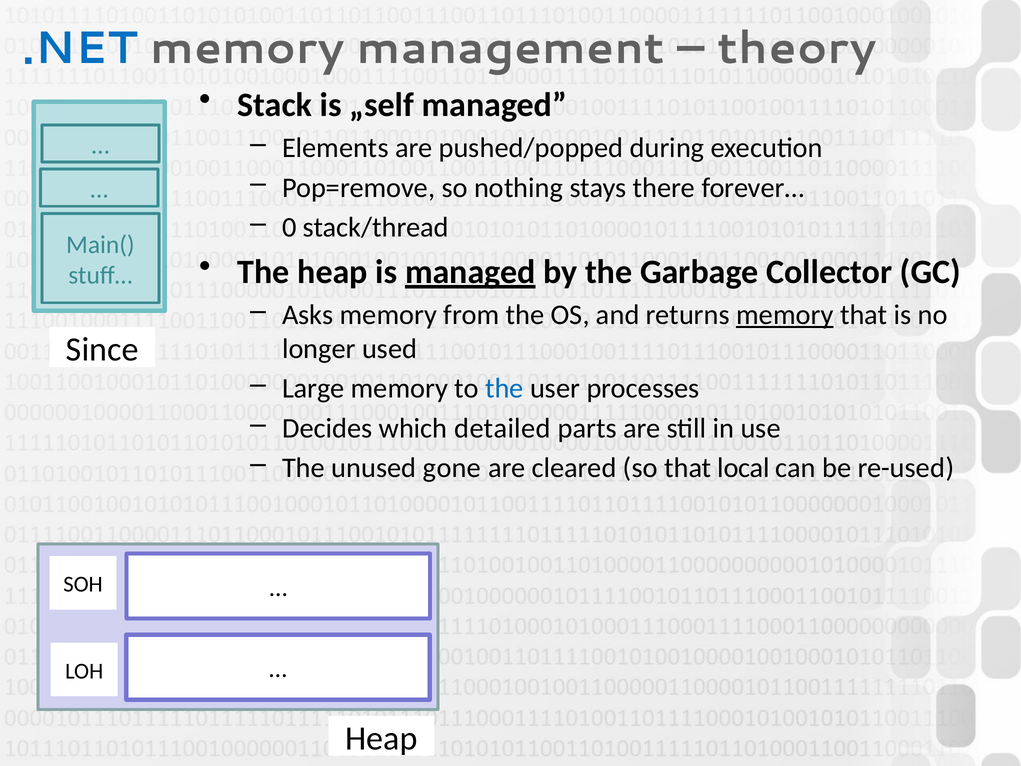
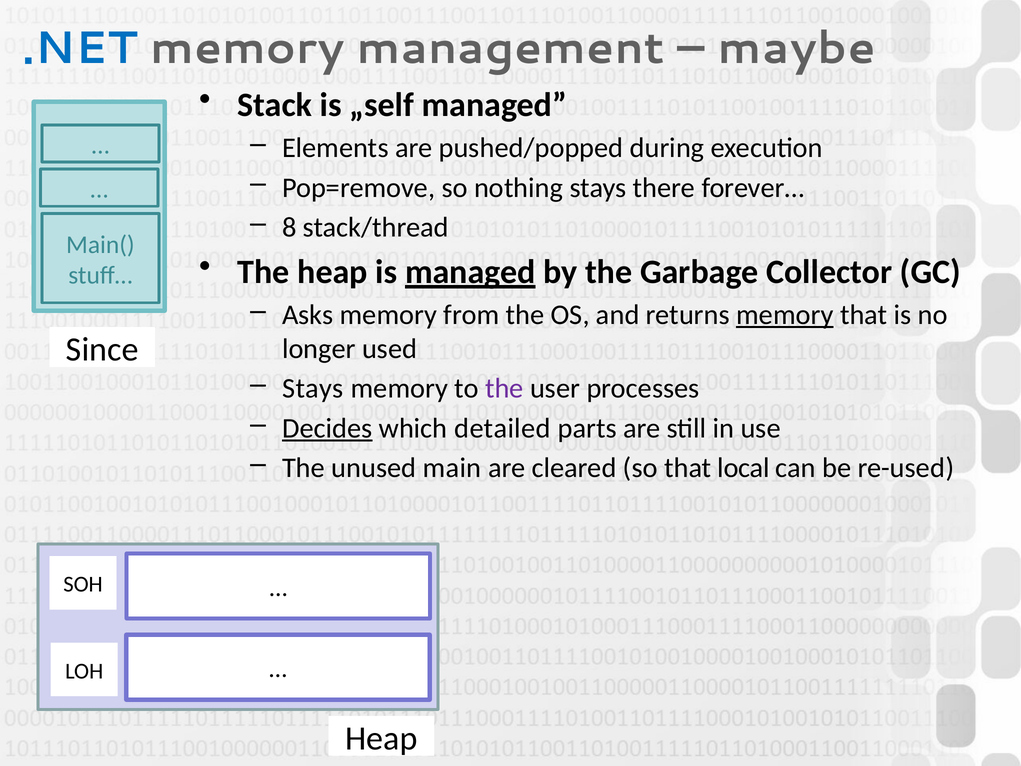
theory: theory -> maybe
0: 0 -> 8
Large at (313, 388): Large -> Stays
the at (504, 388) colour: blue -> purple
Decides underline: none -> present
gone: gone -> main
